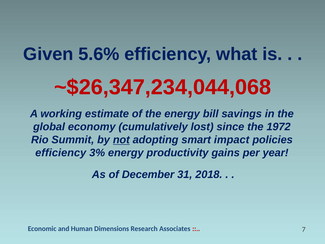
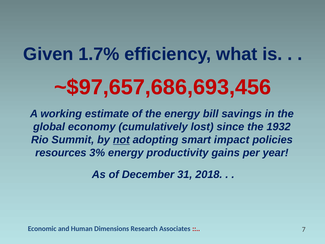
5.6%: 5.6% -> 1.7%
~$26,347,234,044,068: ~$26,347,234,044,068 -> ~$97,657,686,693,456
1972: 1972 -> 1932
efficiency at (61, 153): efficiency -> resources
